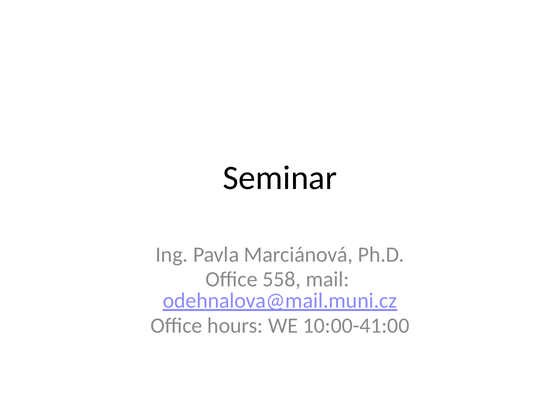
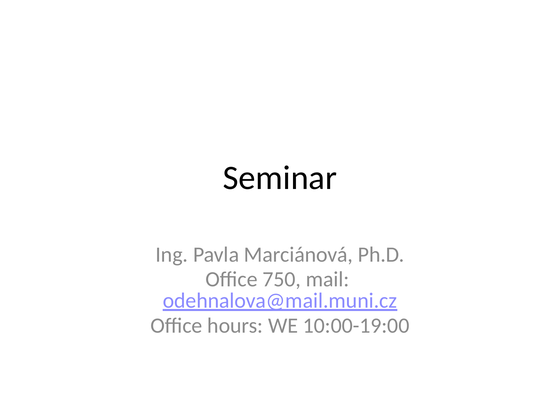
558: 558 -> 750
10:00-41:00: 10:00-41:00 -> 10:00-19:00
